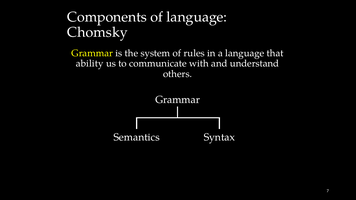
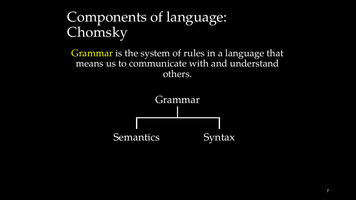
ability: ability -> means
